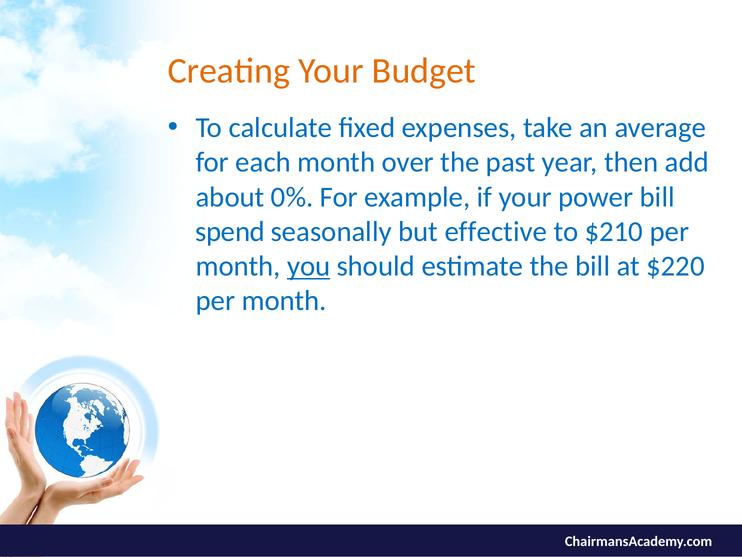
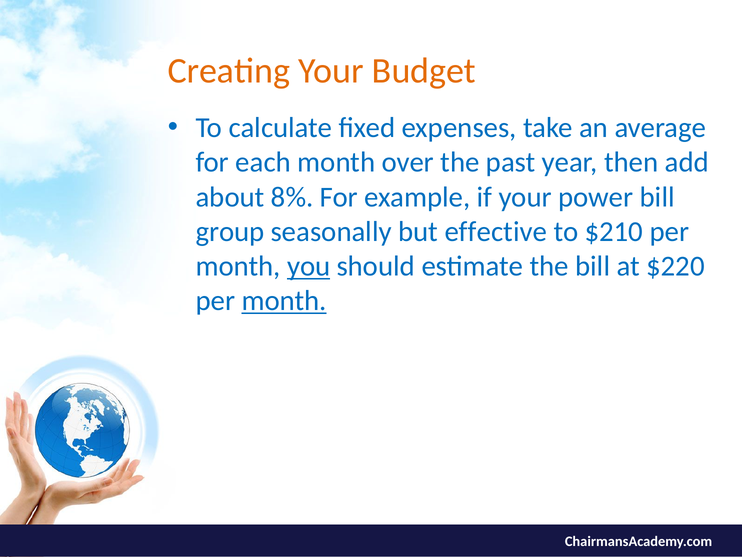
0%: 0% -> 8%
spend: spend -> group
month at (284, 301) underline: none -> present
